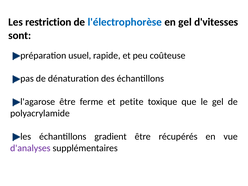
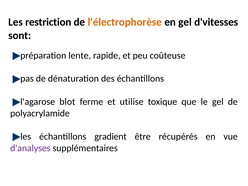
l'électrophorèse colour: blue -> orange
usuel: usuel -> lente
l'agarose être: être -> blot
petite: petite -> utilise
